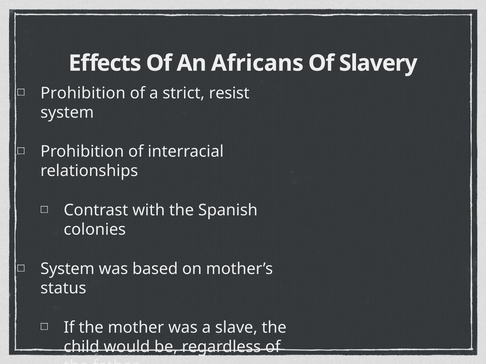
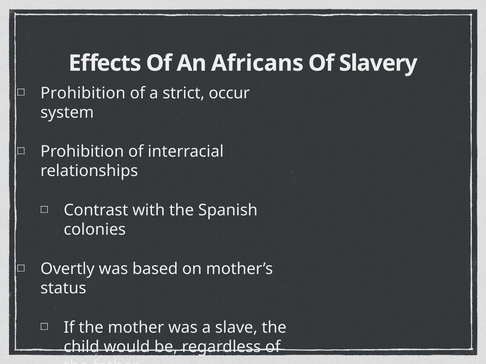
resist: resist -> occur
System at (67, 269): System -> Overtly
